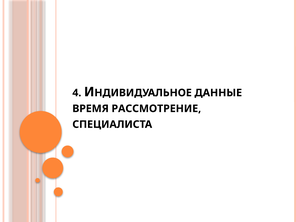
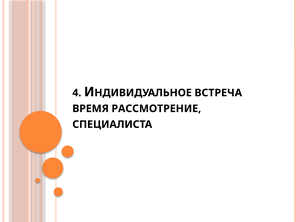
ДАННЫЕ: ДАННЫЕ -> ВСТРЕЧА
